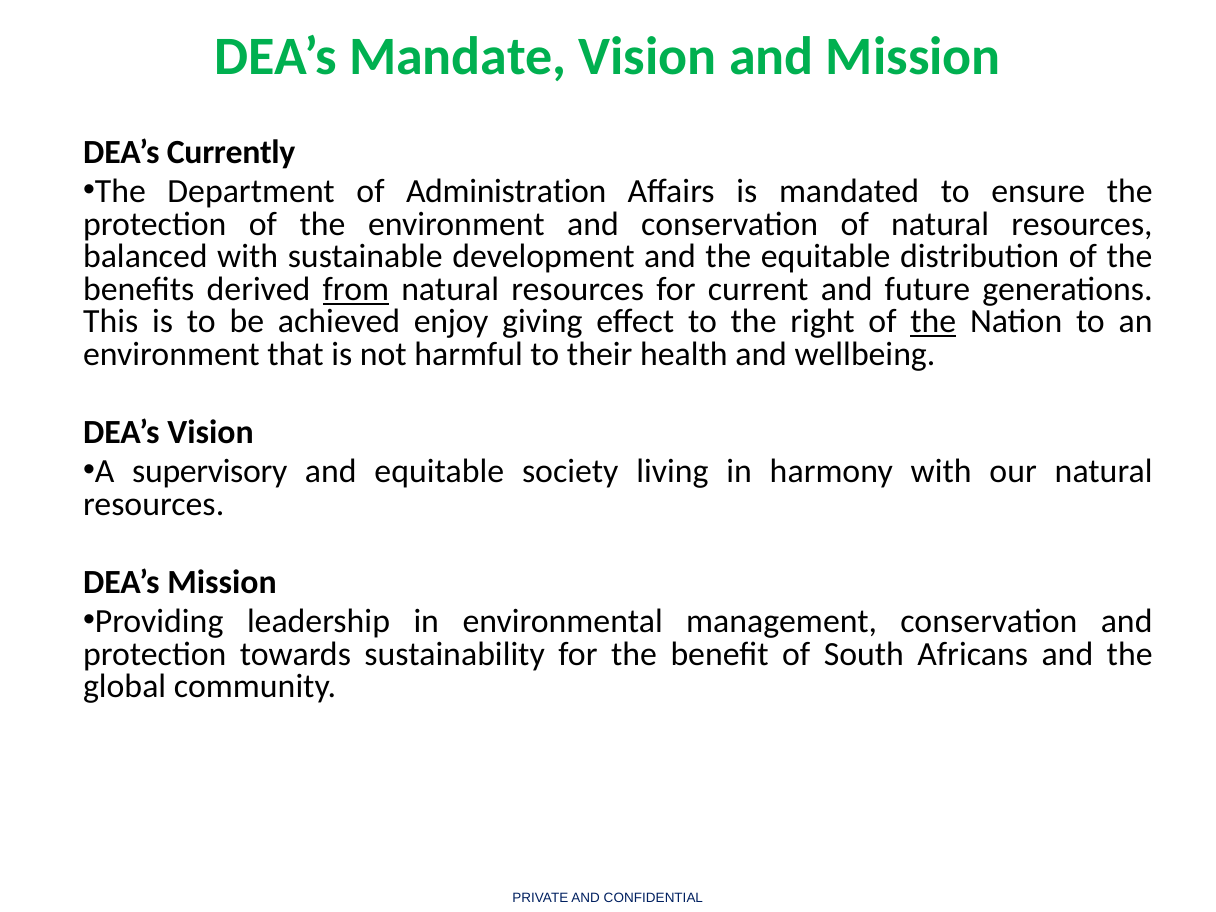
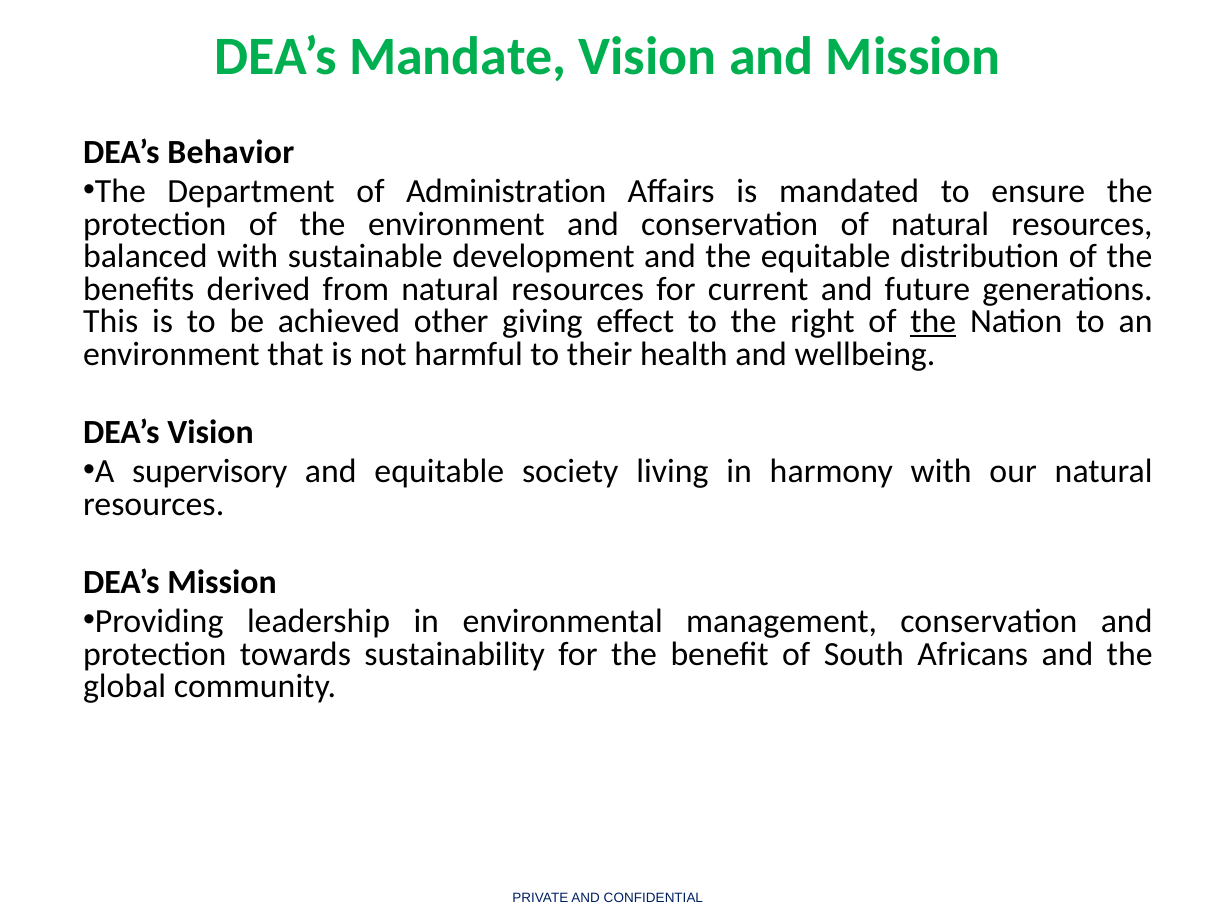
Currently: Currently -> Behavior
from underline: present -> none
enjoy: enjoy -> other
